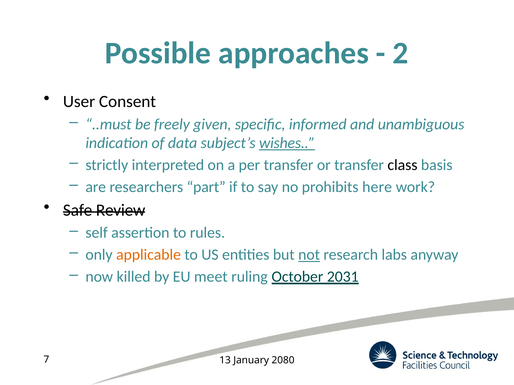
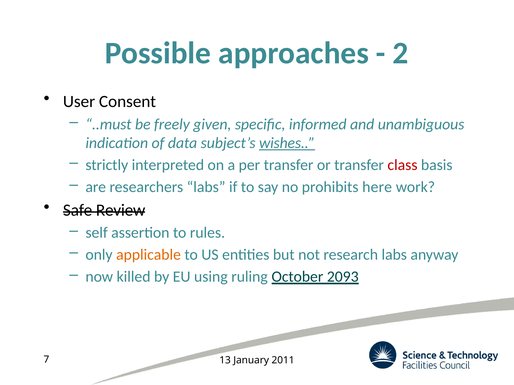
class colour: black -> red
researchers part: part -> labs
not underline: present -> none
meet: meet -> using
2031: 2031 -> 2093
2080: 2080 -> 2011
